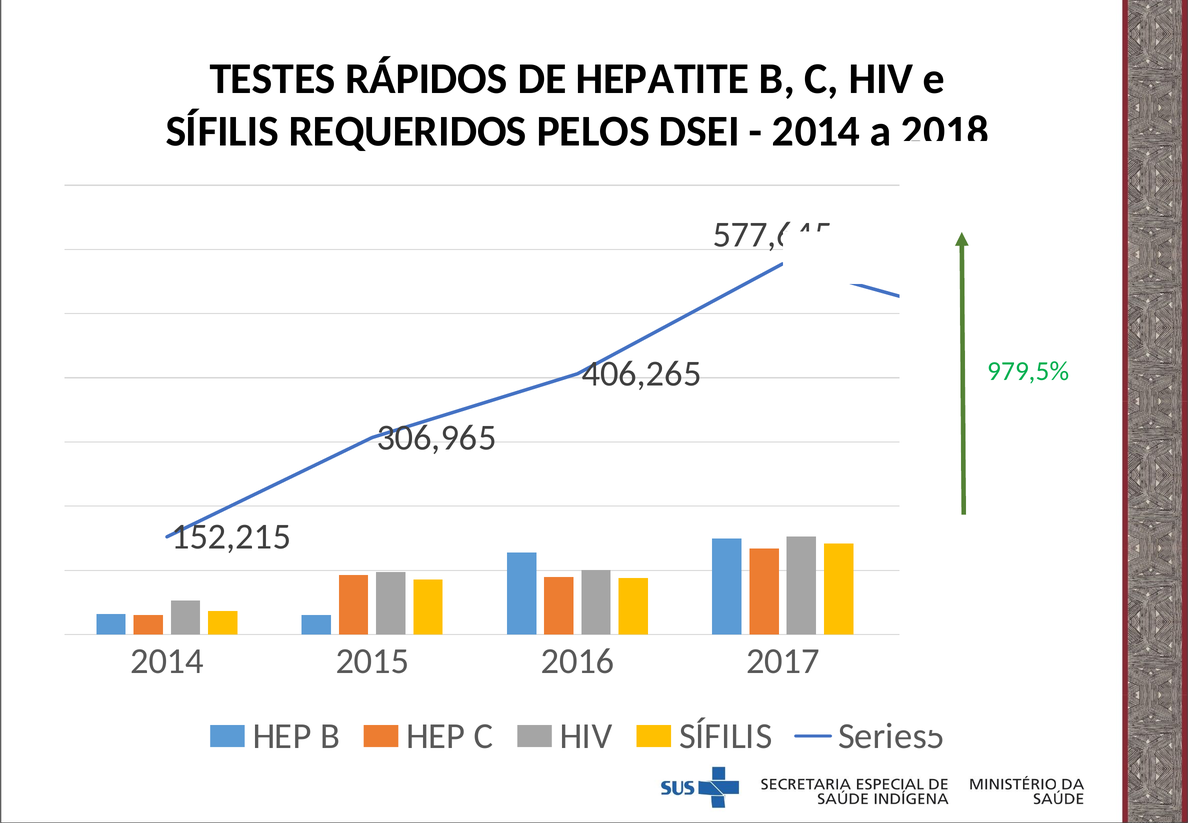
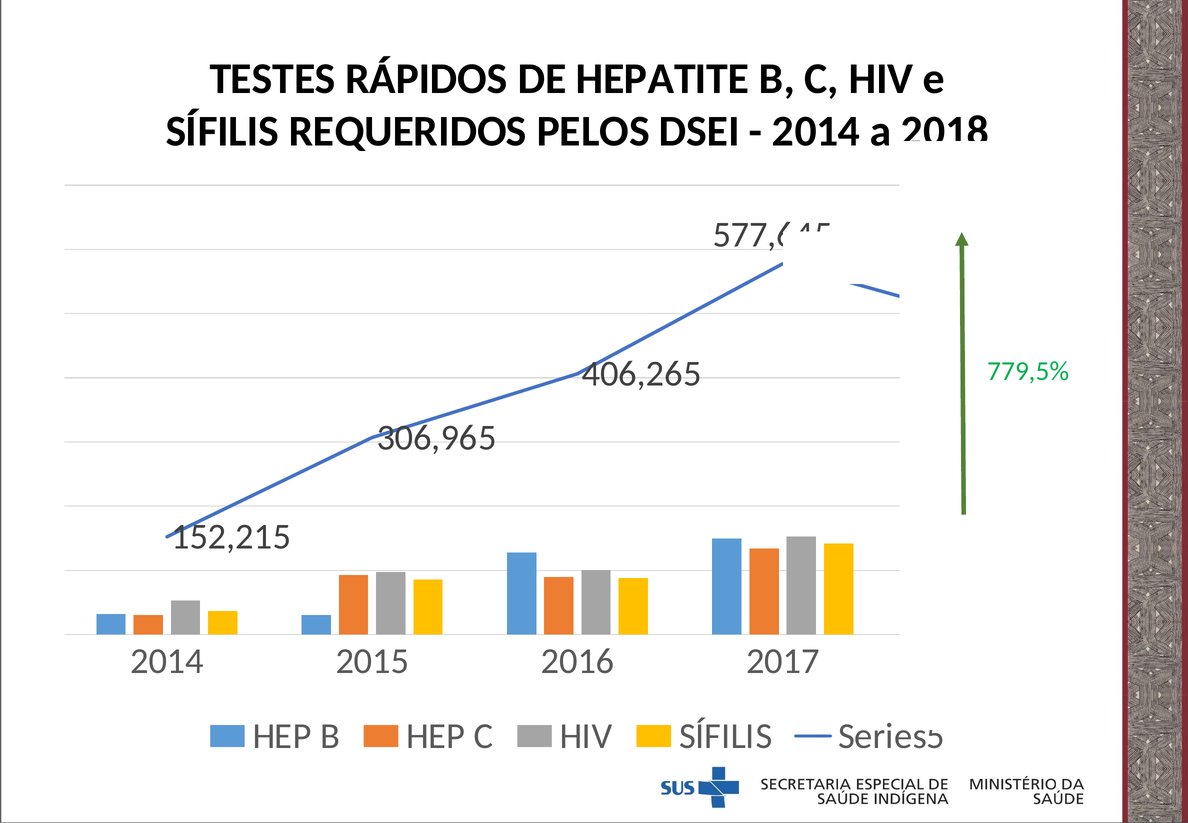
979,5%: 979,5% -> 779,5%
